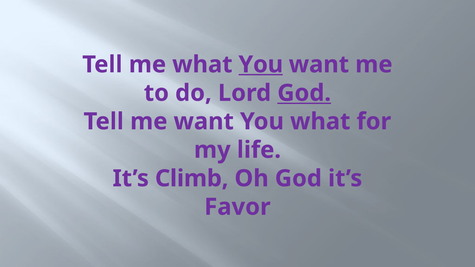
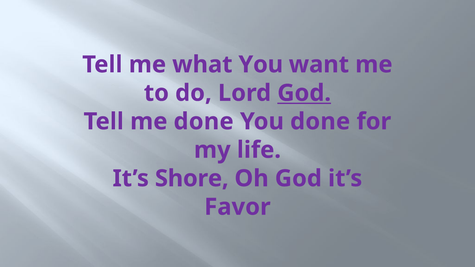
You at (261, 65) underline: present -> none
me want: want -> done
You what: what -> done
Climb: Climb -> Shore
